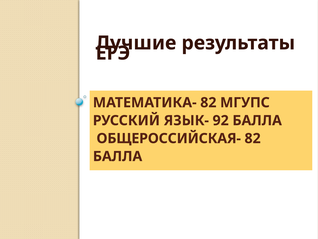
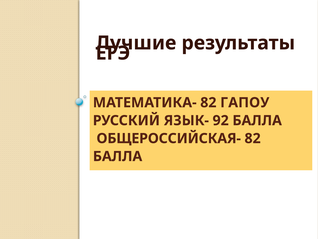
МГУПС: МГУПС -> ГАПОУ
